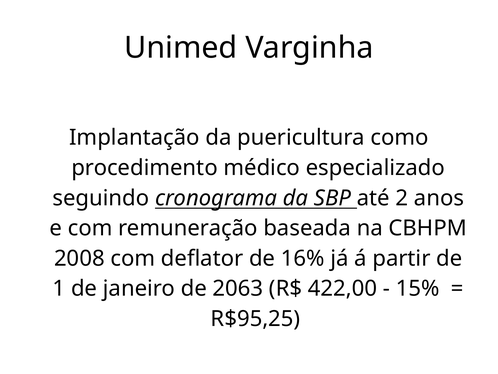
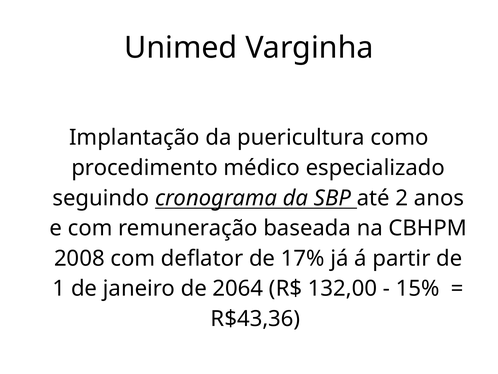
16%: 16% -> 17%
2063: 2063 -> 2064
422,00: 422,00 -> 132,00
R$95,25: R$95,25 -> R$43,36
